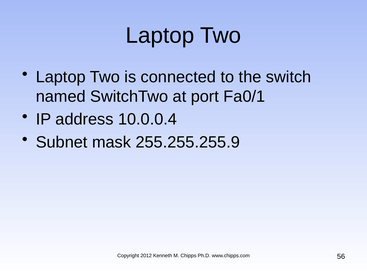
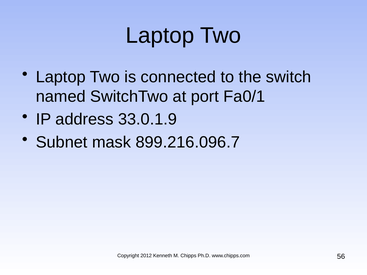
10.0.0.4: 10.0.0.4 -> 33.0.1.9
255.255.255.9: 255.255.255.9 -> 899.216.096.7
